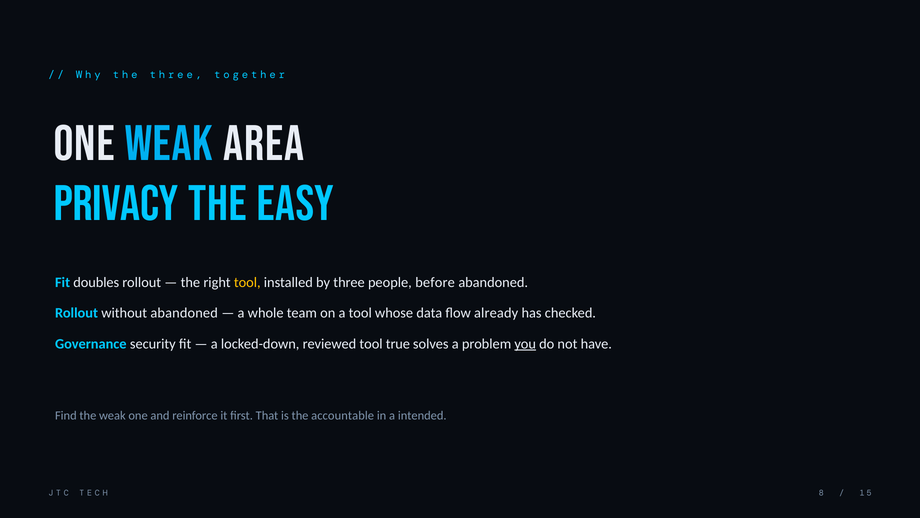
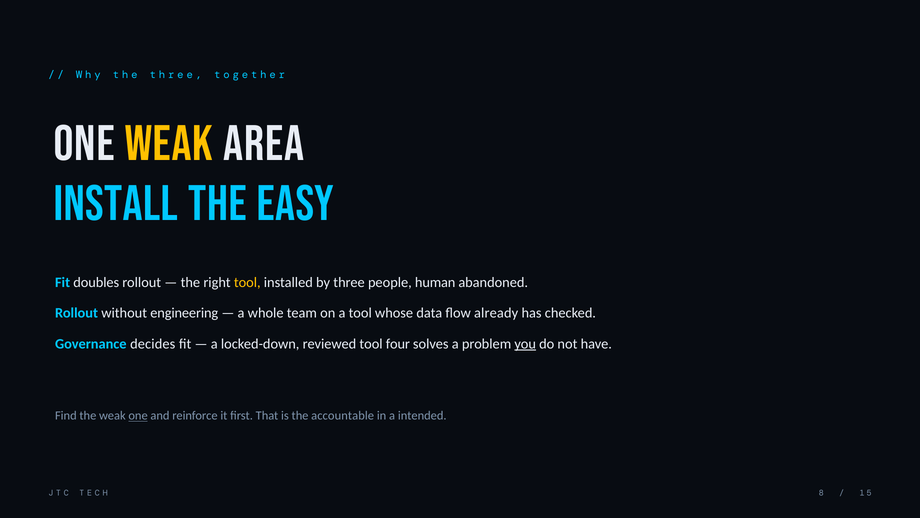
weak at (169, 144) colour: light blue -> yellow
privacy: privacy -> install
before: before -> human
without abandoned: abandoned -> engineering
security: security -> decides
true: true -> four
one at (138, 415) underline: none -> present
